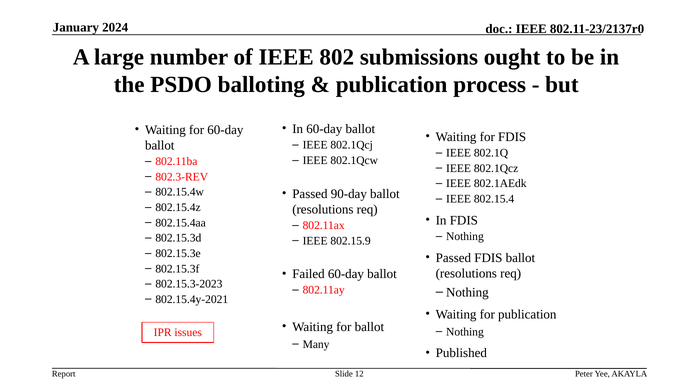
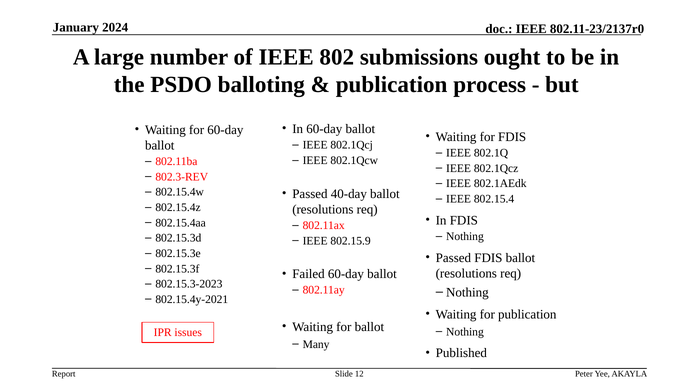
90-day: 90-day -> 40-day
